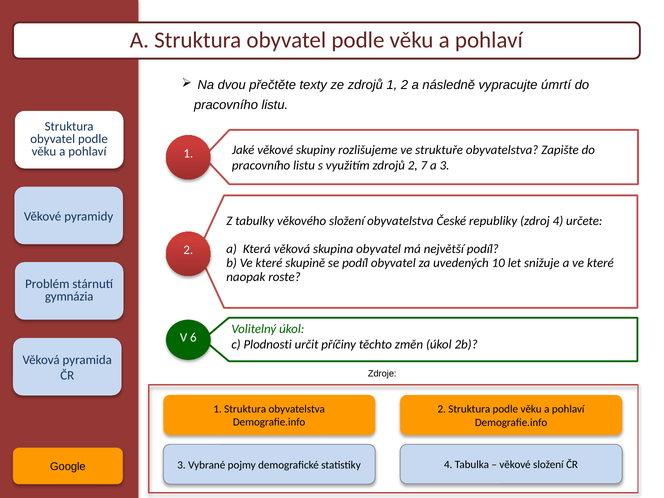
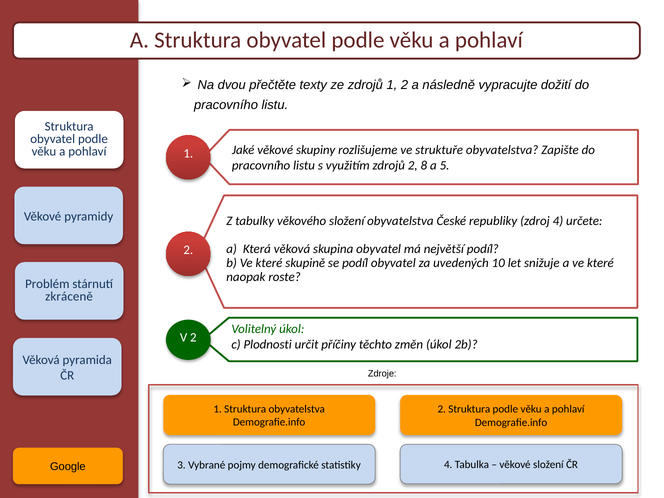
úmrtí: úmrtí -> dožití
7: 7 -> 8
a 3: 3 -> 5
gymnázia: gymnázia -> zkráceně
V 6: 6 -> 2
